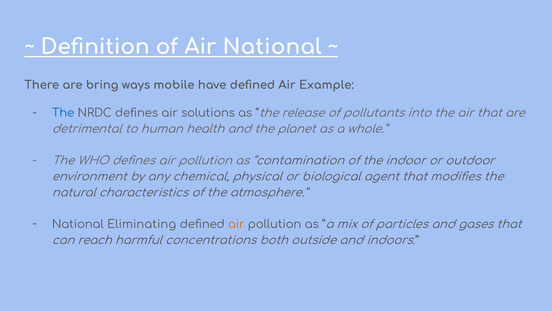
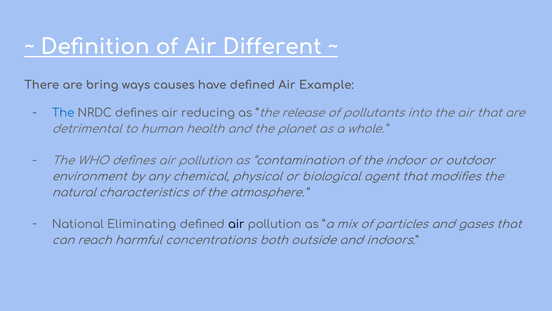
Air National: National -> Different
mobile: mobile -> causes
solutions: solutions -> reducing
air at (236, 224) colour: orange -> black
